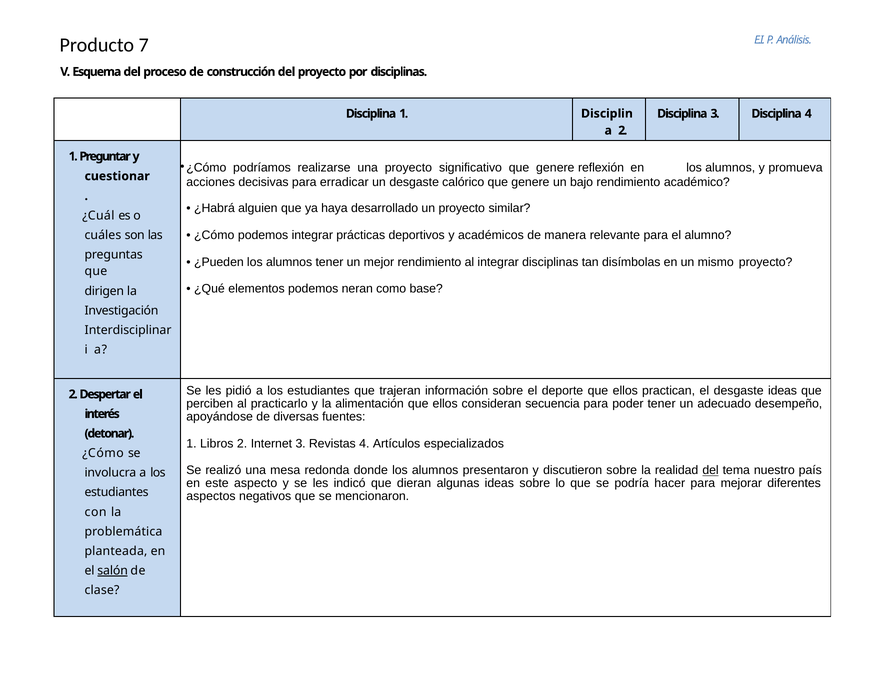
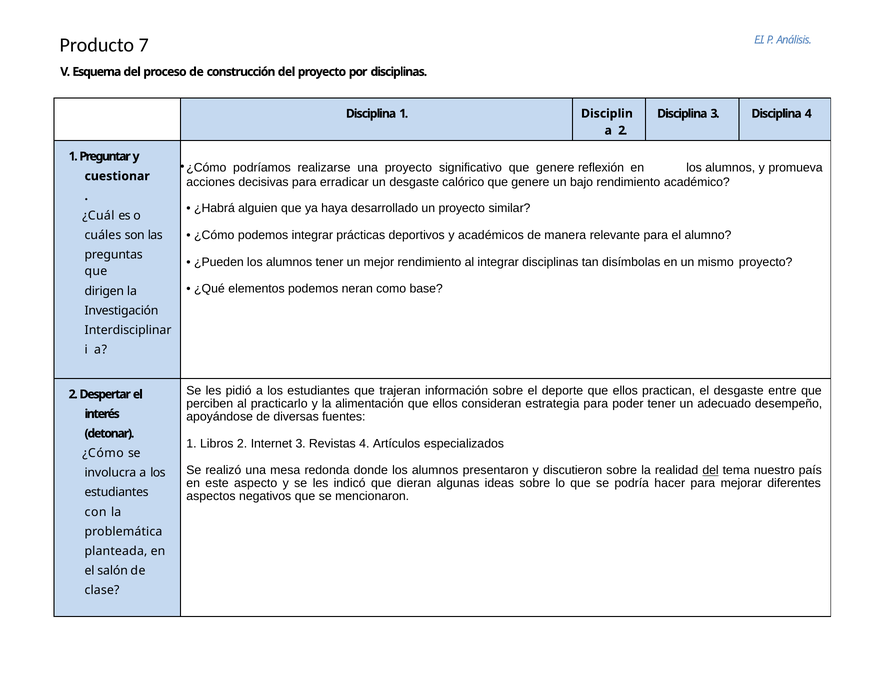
desgaste ideas: ideas -> entre
secuencia: secuencia -> estrategia
salón underline: present -> none
